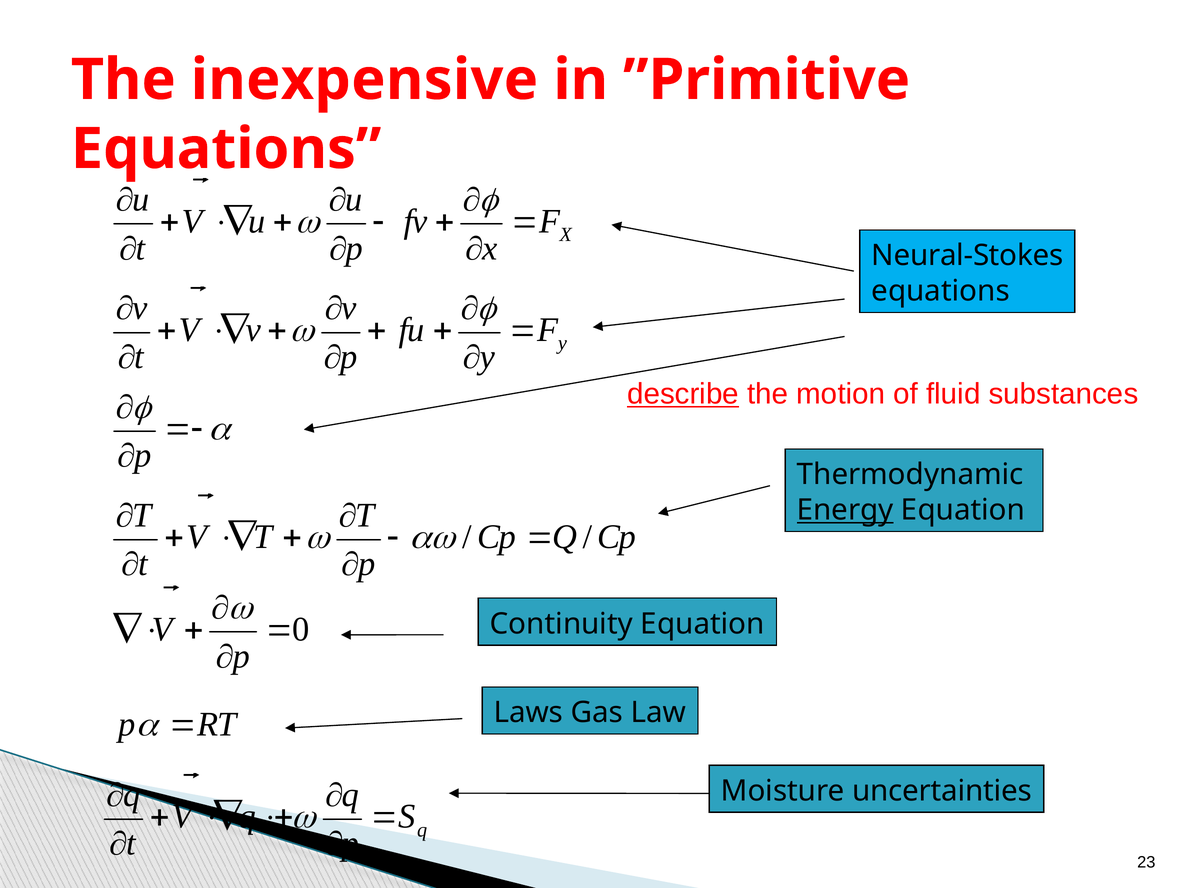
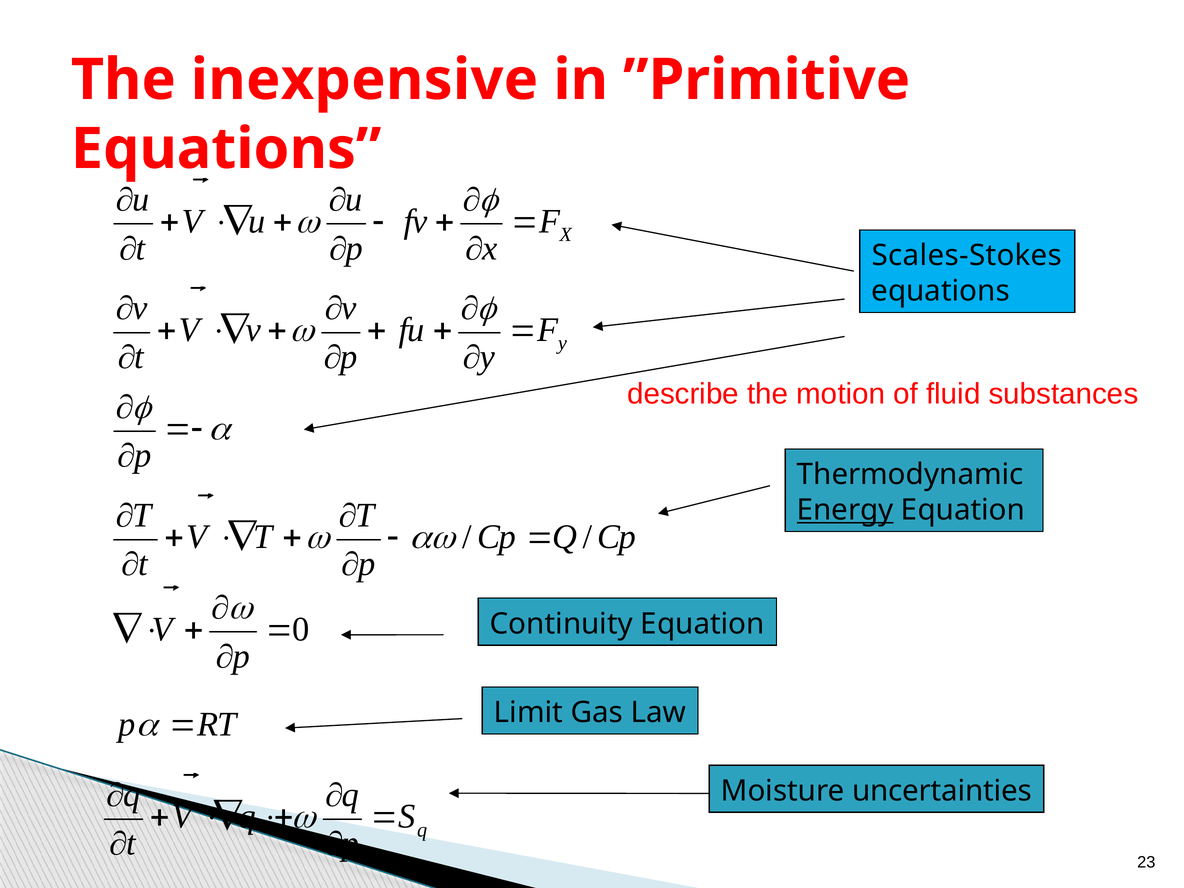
Neural-Stokes: Neural-Stokes -> Scales-Stokes
describe underline: present -> none
Laws: Laws -> Limit
